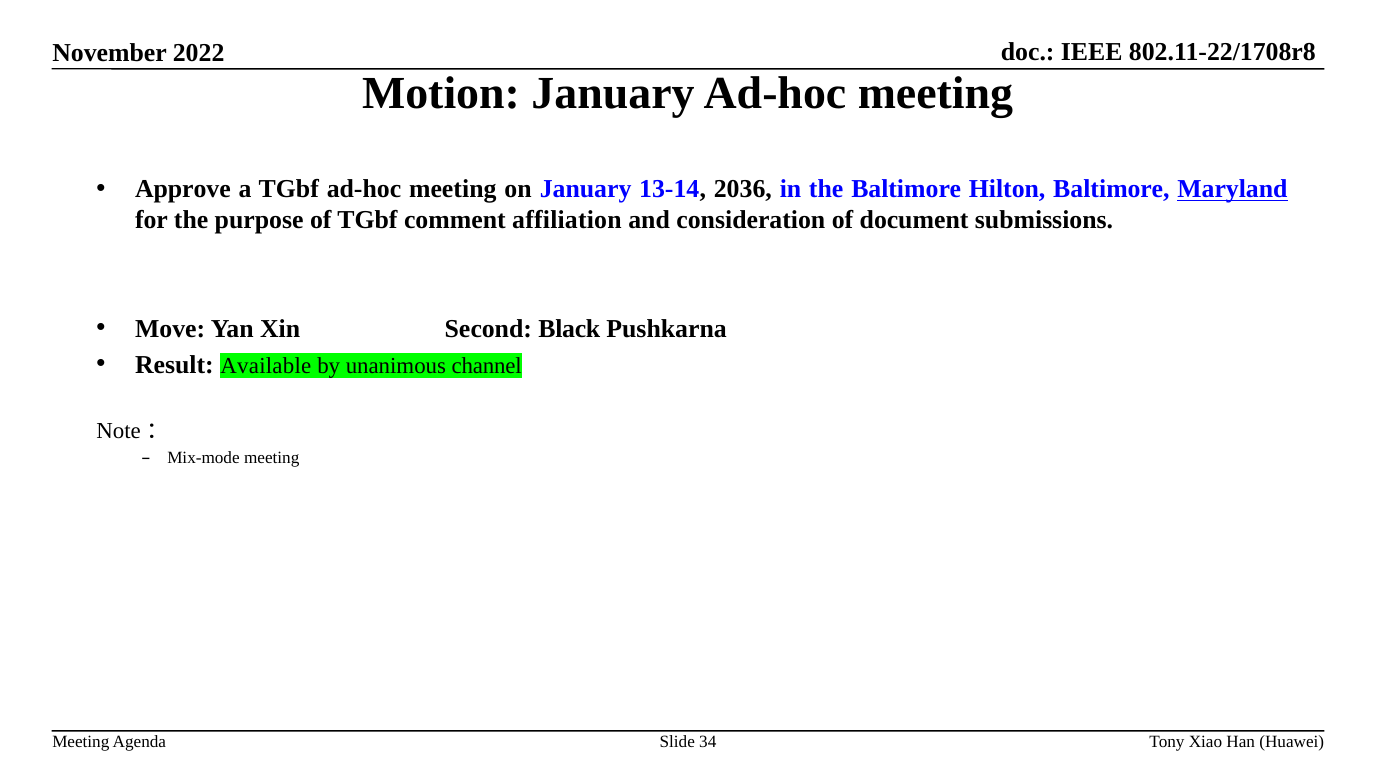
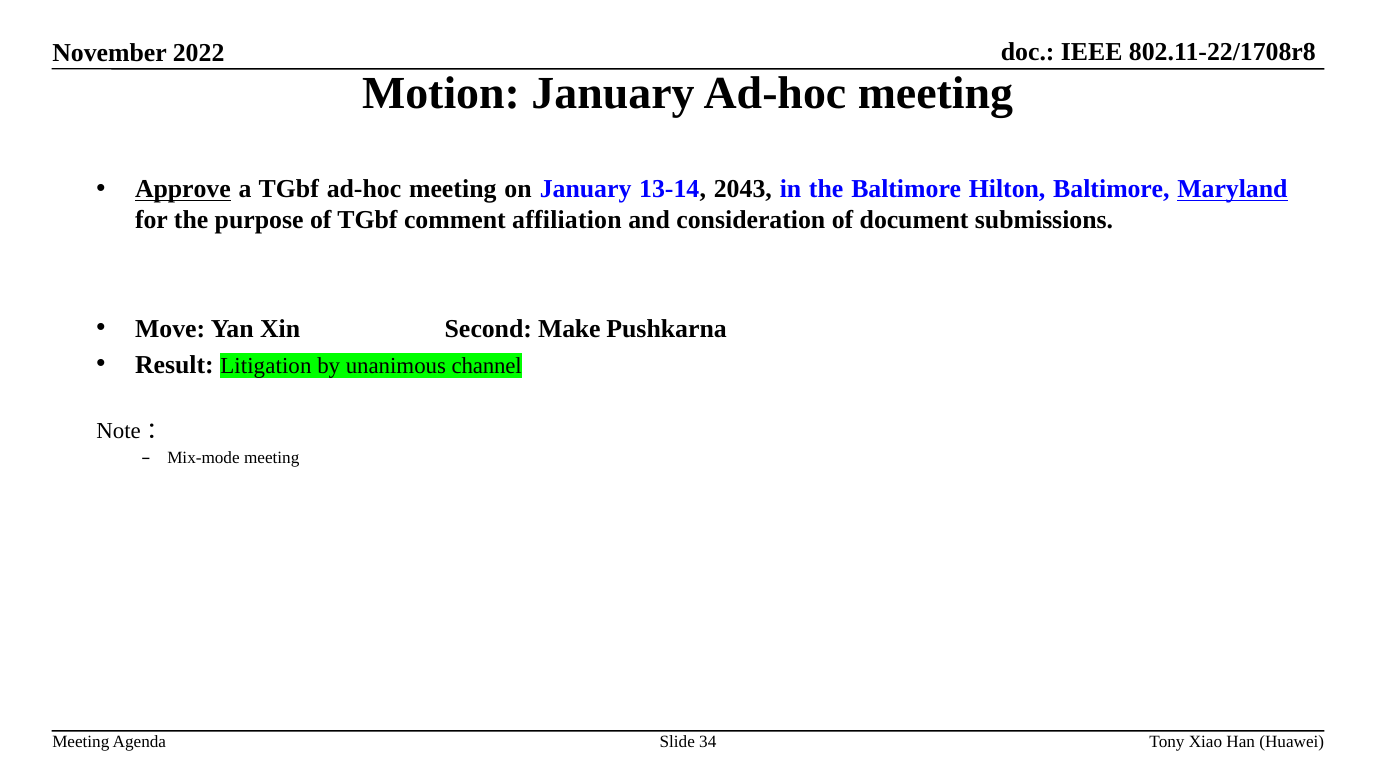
Approve underline: none -> present
2036: 2036 -> 2043
Black: Black -> Make
Available: Available -> Litigation
